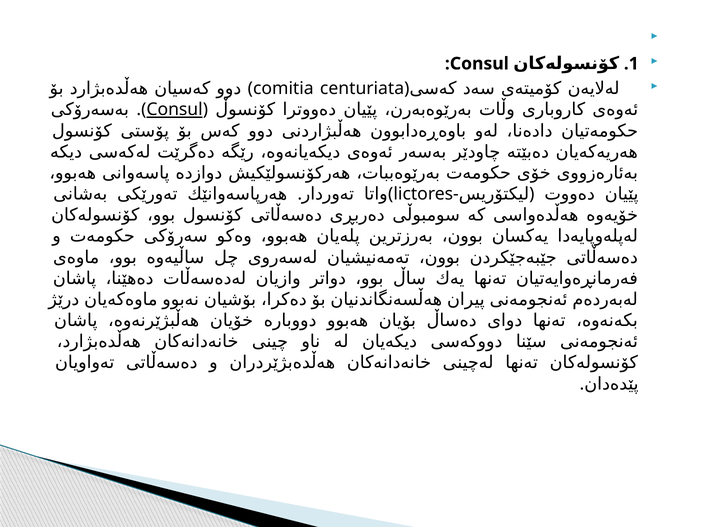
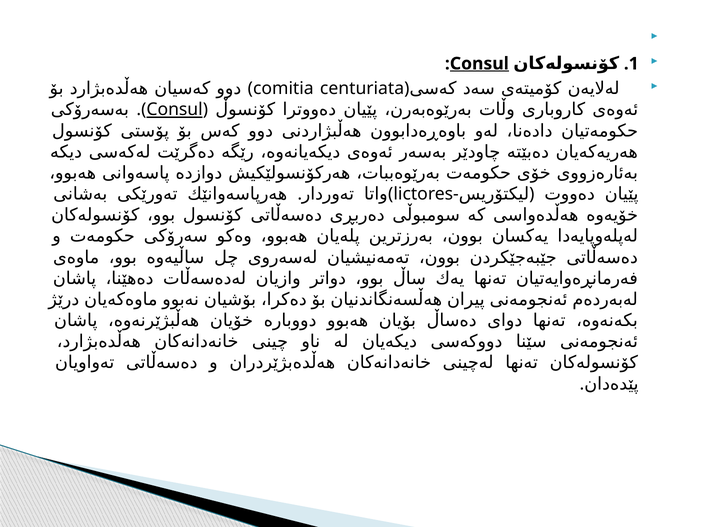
Consul at (479, 64) underline: none -> present
